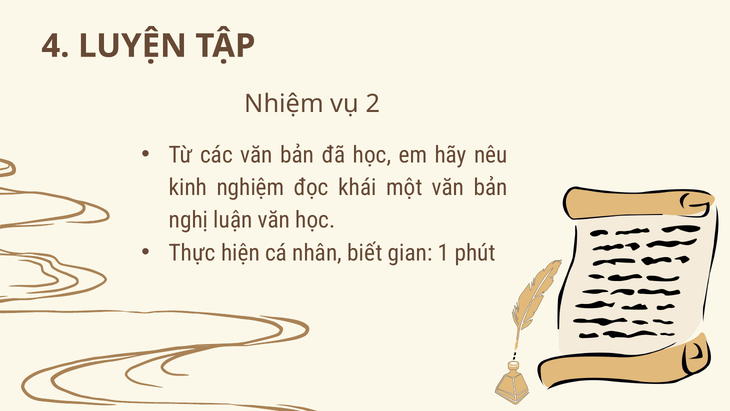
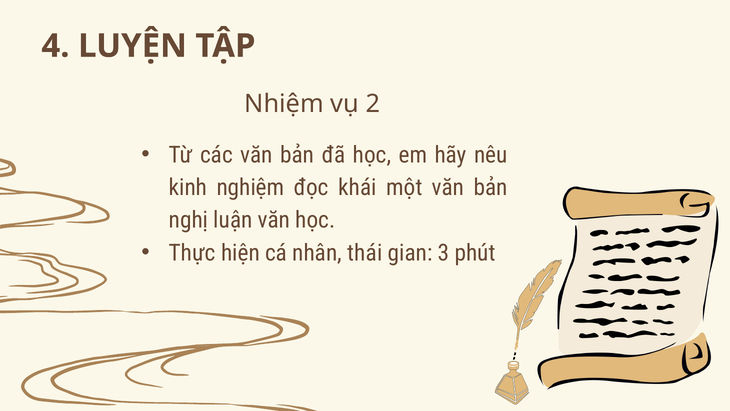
biết: biết -> thái
1: 1 -> 3
